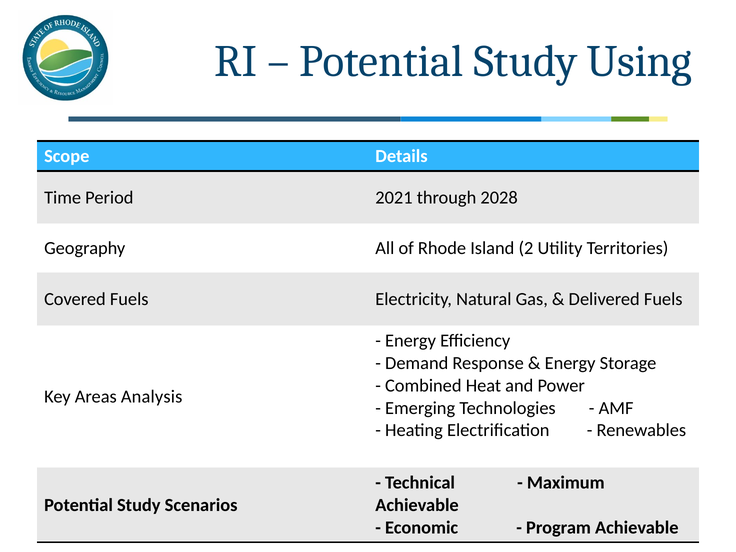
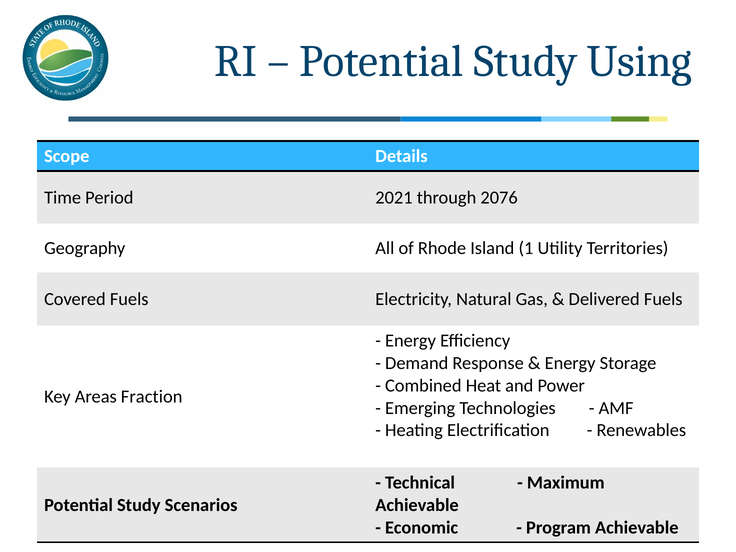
2028: 2028 -> 2076
2: 2 -> 1
Analysis: Analysis -> Fraction
